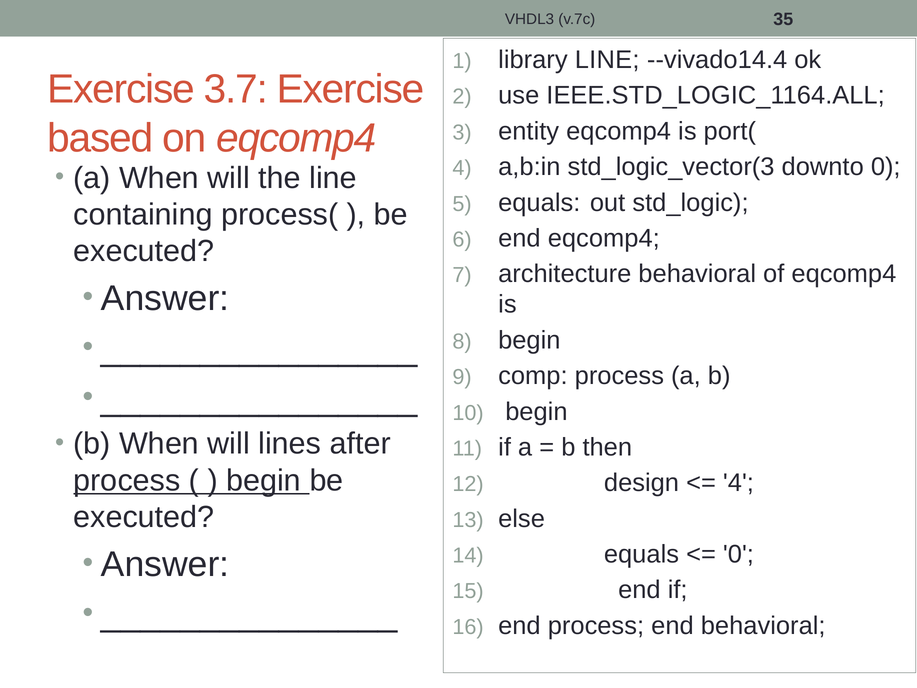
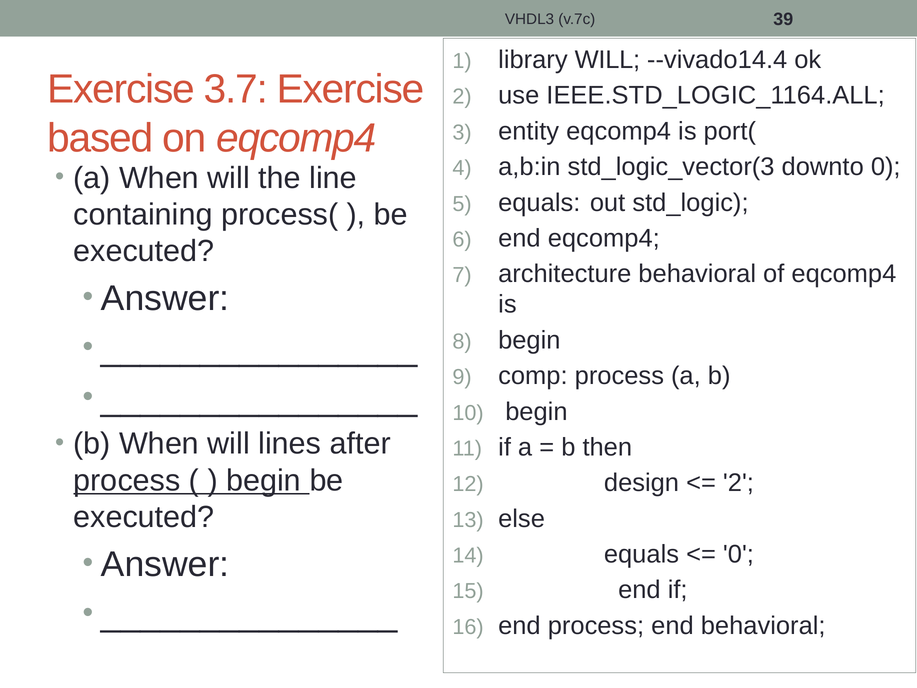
35: 35 -> 39
library LINE: LINE -> WILL
4 at (738, 483): 4 -> 2
